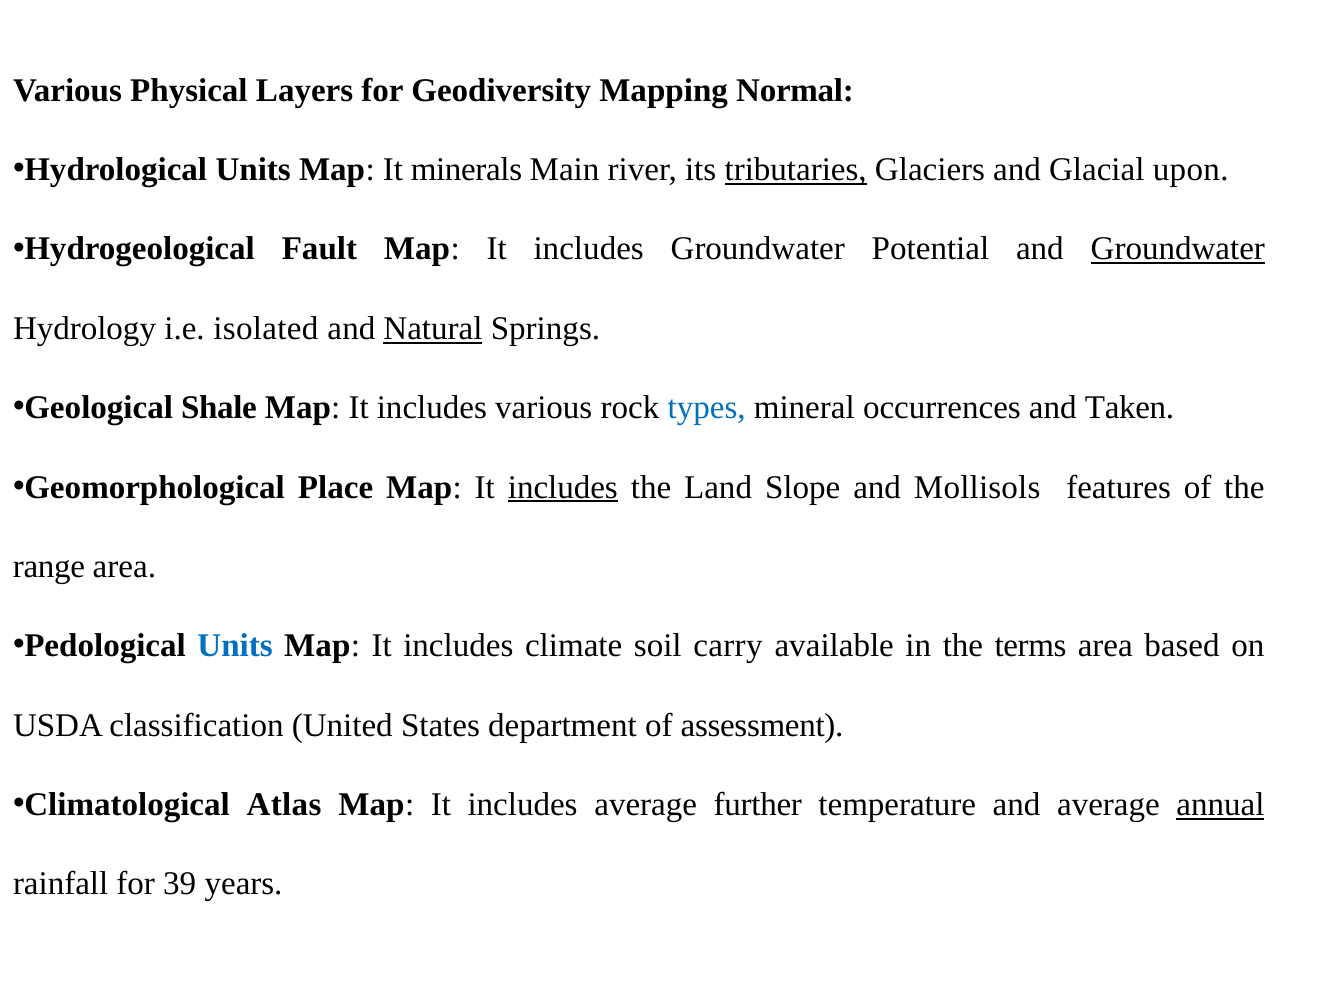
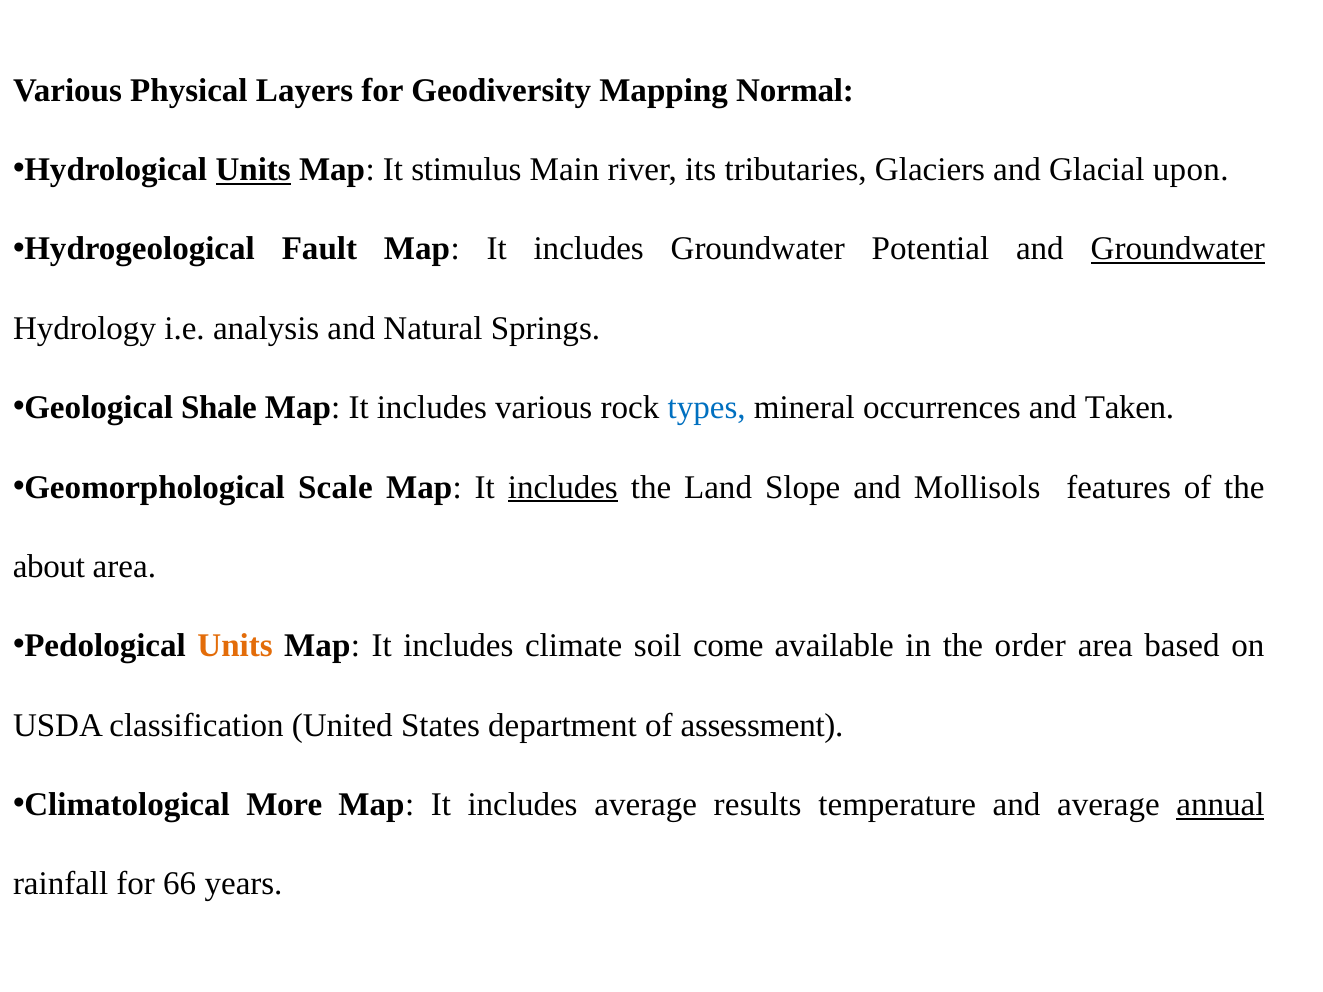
Units at (253, 170) underline: none -> present
minerals: minerals -> stimulus
tributaries underline: present -> none
isolated: isolated -> analysis
Natural underline: present -> none
Place: Place -> Scale
range: range -> about
Units at (235, 646) colour: blue -> orange
carry: carry -> come
terms: terms -> order
Atlas: Atlas -> More
further: further -> results
39: 39 -> 66
